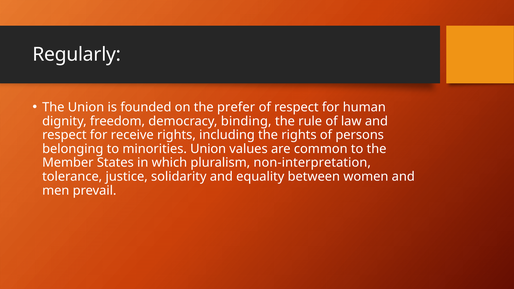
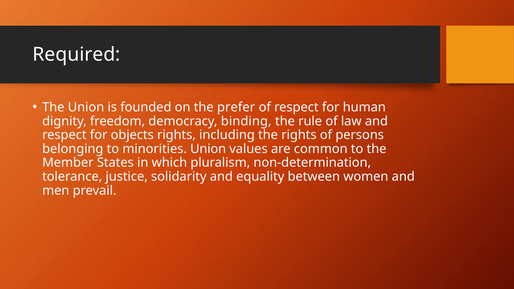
Regularly: Regularly -> Required
receive: receive -> objects
non-interpretation: non-interpretation -> non-determination
